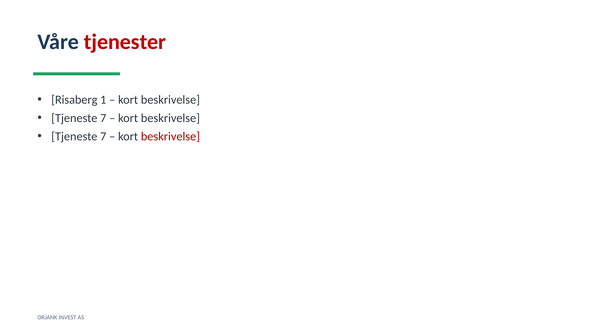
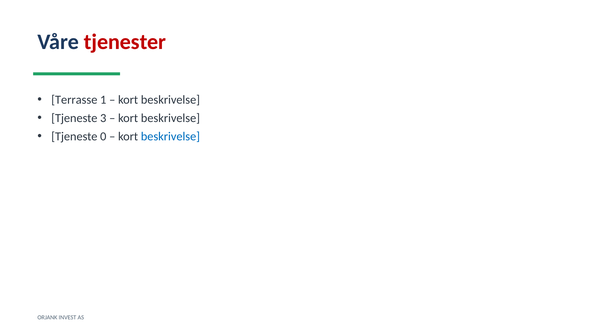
Risaberg: Risaberg -> Terrasse
7 at (103, 118): 7 -> 3
7 at (103, 137): 7 -> 0
beskrivelse at (170, 137) colour: red -> blue
